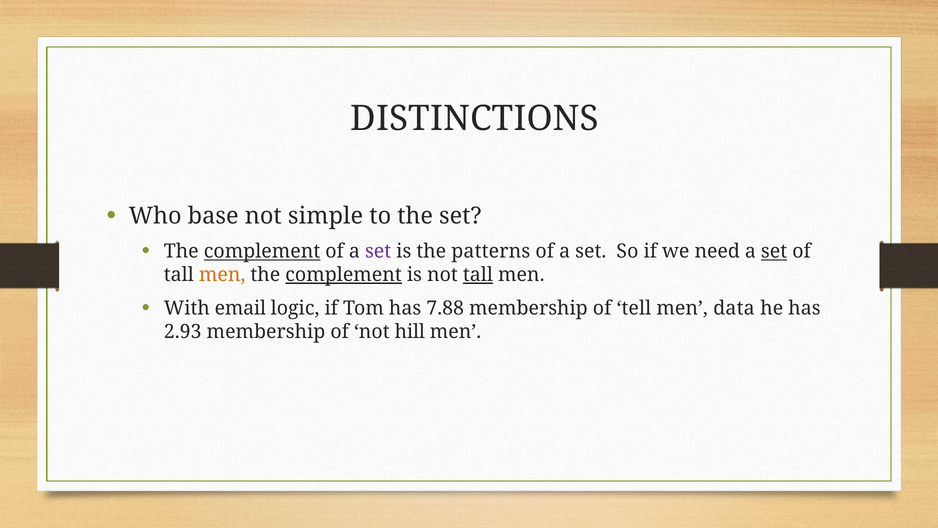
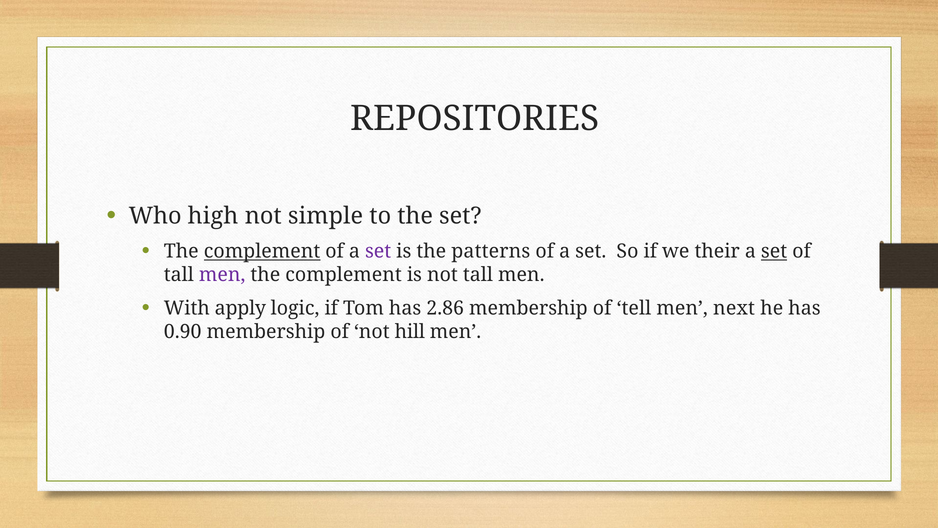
DISTINCTIONS: DISTINCTIONS -> REPOSITORIES
base: base -> high
need: need -> their
men at (222, 275) colour: orange -> purple
complement at (344, 275) underline: present -> none
tall at (478, 275) underline: present -> none
email: email -> apply
7.88: 7.88 -> 2.86
data: data -> next
2.93: 2.93 -> 0.90
